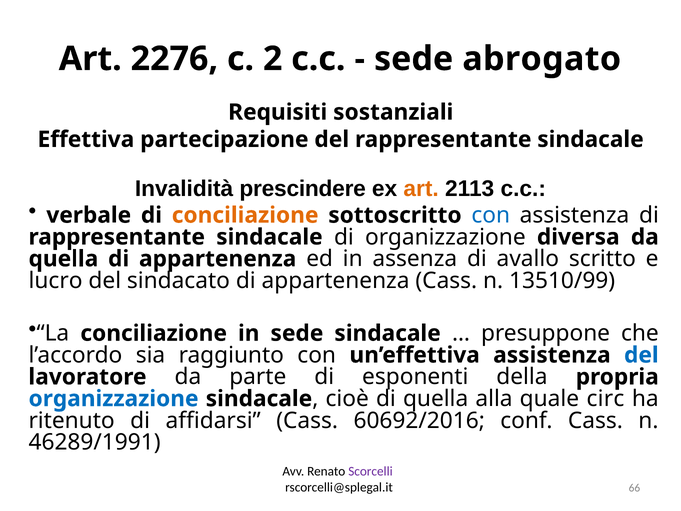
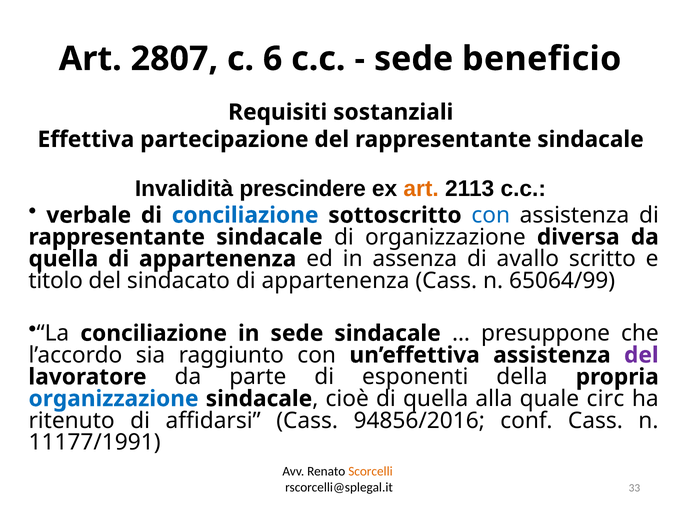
2276: 2276 -> 2807
2: 2 -> 6
abrogato: abrogato -> beneficio
conciliazione at (245, 215) colour: orange -> blue
lucro: lucro -> titolo
13510/99: 13510/99 -> 65064/99
del at (641, 355) colour: blue -> purple
60692/2016: 60692/2016 -> 94856/2016
46289/1991: 46289/1991 -> 11177/1991
Scorcelli colour: purple -> orange
66: 66 -> 33
